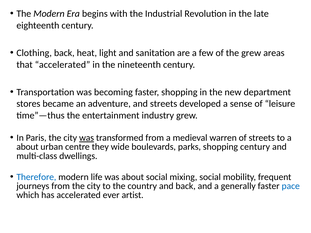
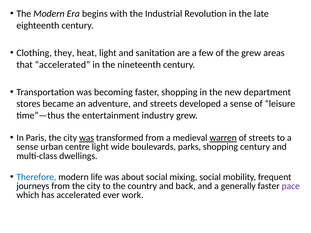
Clothing back: back -> they
warren underline: none -> present
about at (27, 147): about -> sense
centre they: they -> light
pace colour: blue -> purple
artist: artist -> work
